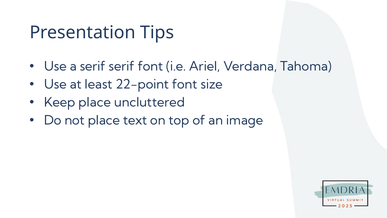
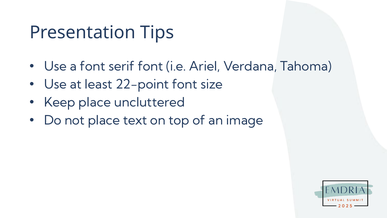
a serif: serif -> font
